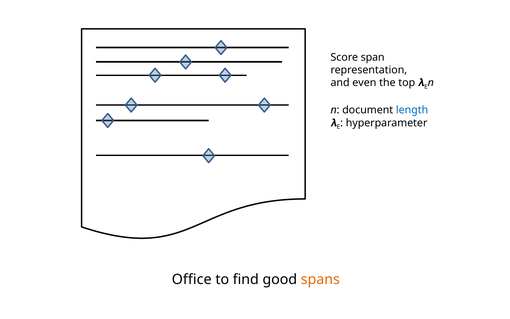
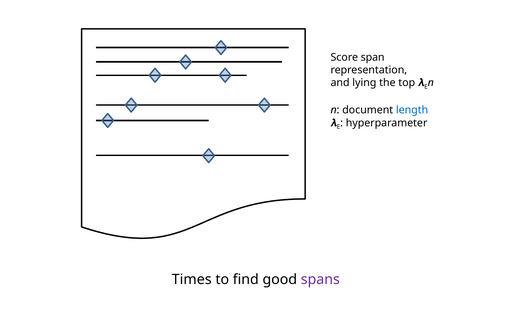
even: even -> lying
Office: Office -> Times
spans colour: orange -> purple
